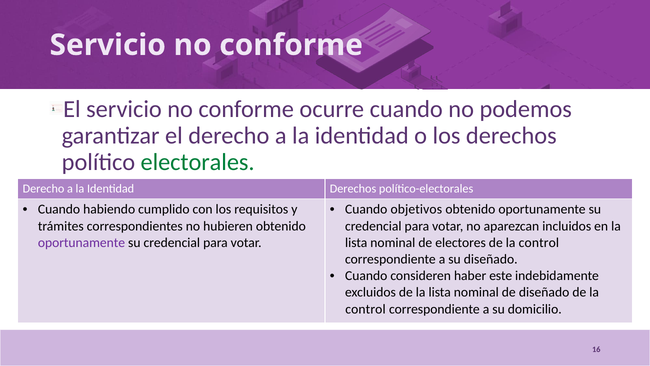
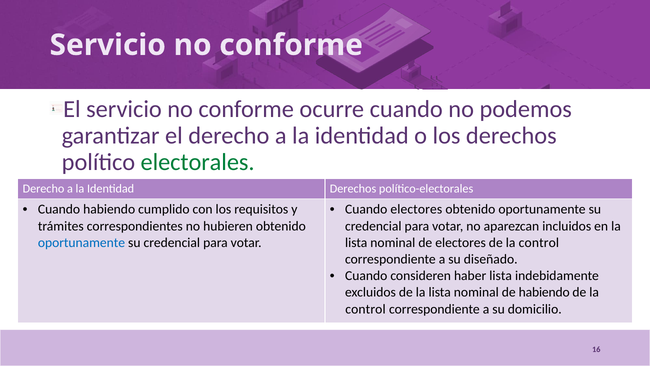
Cuando objetivos: objetivos -> electores
oportunamente at (81, 242) colour: purple -> blue
haber este: este -> lista
de diseñado: diseñado -> habiendo
